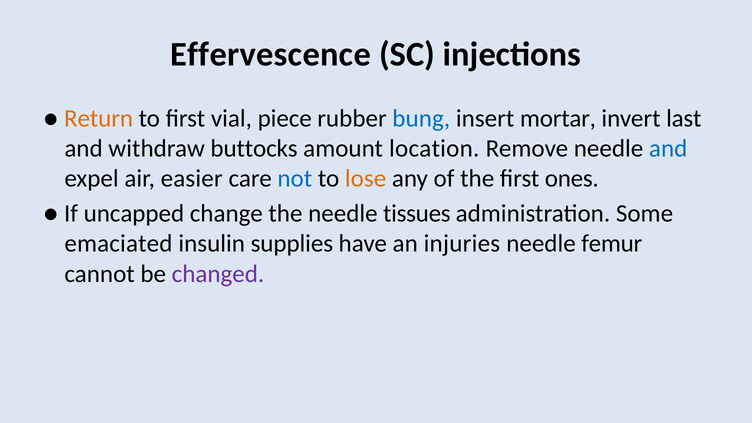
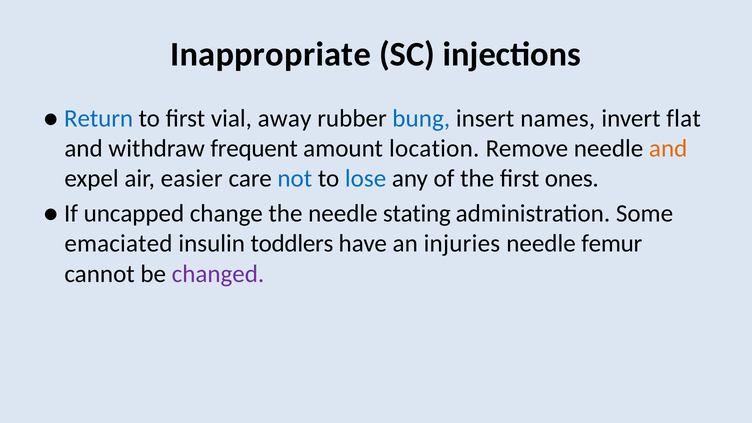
Effervescence: Effervescence -> Inappropriate
Return colour: orange -> blue
piece: piece -> away
mortar: mortar -> names
last: last -> flat
buttocks: buttocks -> frequent
and at (668, 148) colour: blue -> orange
lose colour: orange -> blue
tissues: tissues -> stating
supplies: supplies -> toddlers
